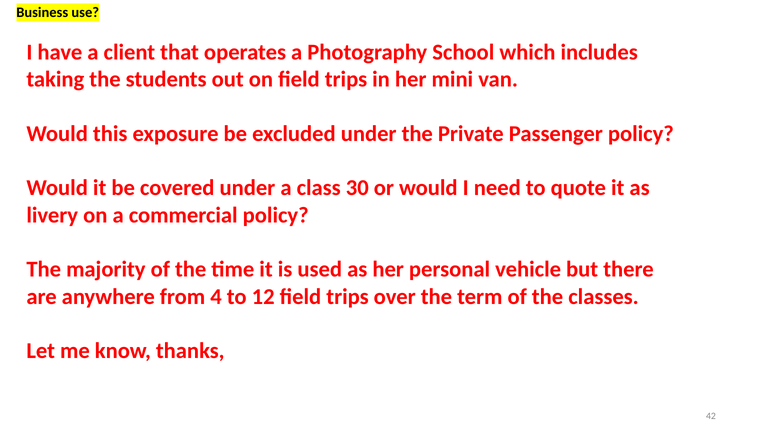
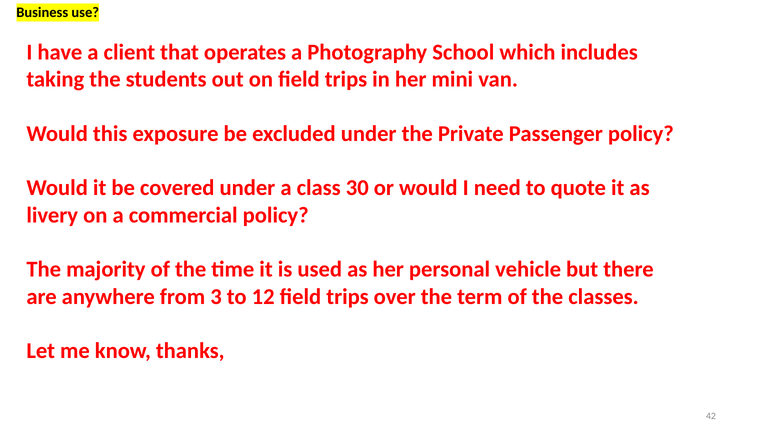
4: 4 -> 3
